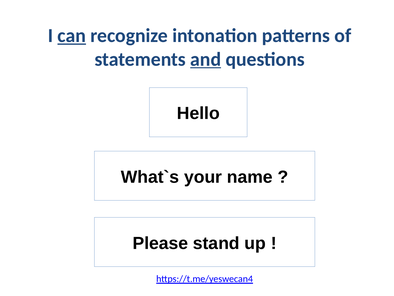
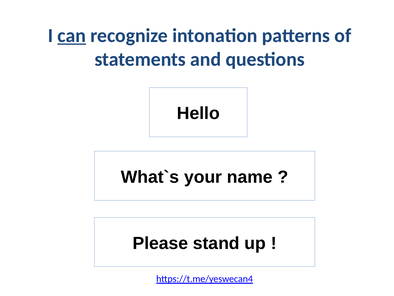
and underline: present -> none
